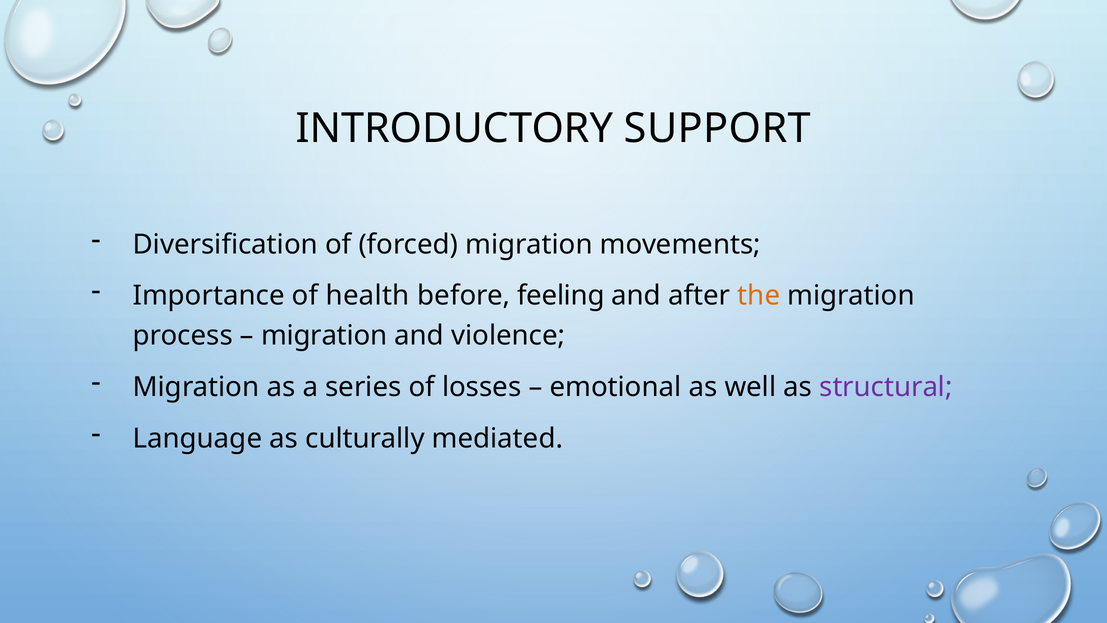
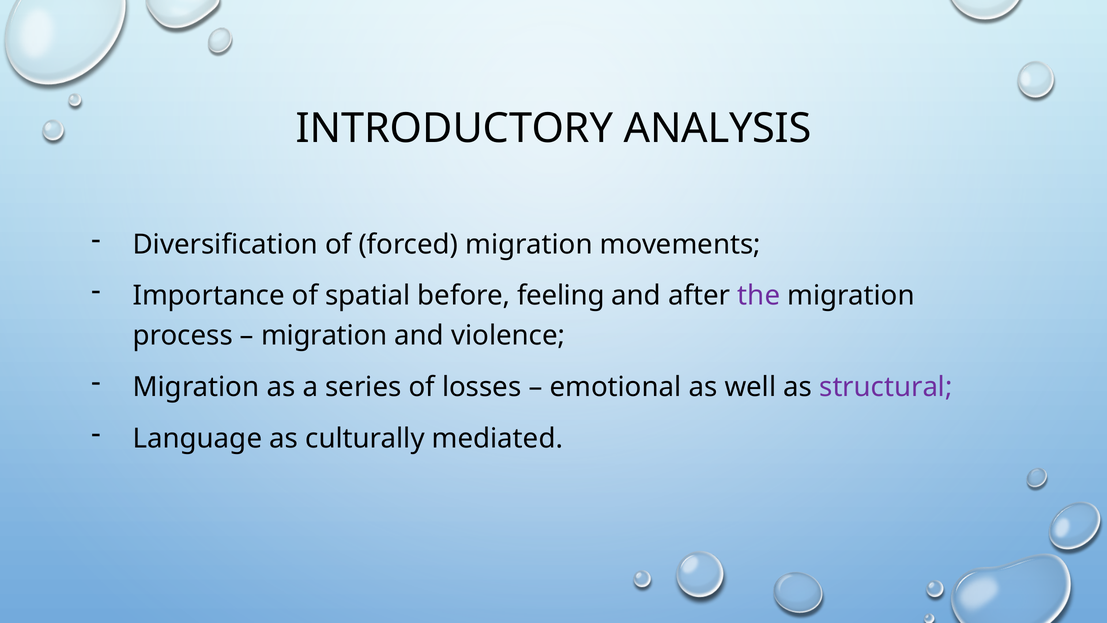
SUPPORT: SUPPORT -> ANALYSIS
health: health -> spatial
the colour: orange -> purple
